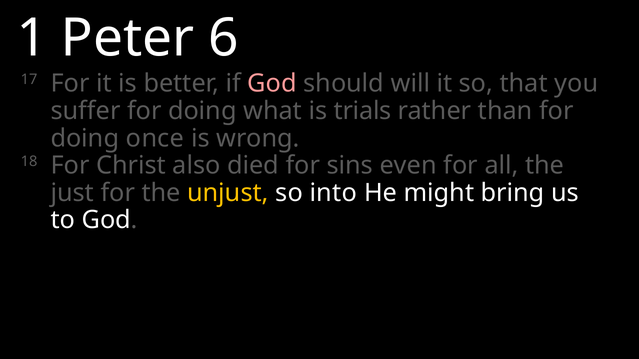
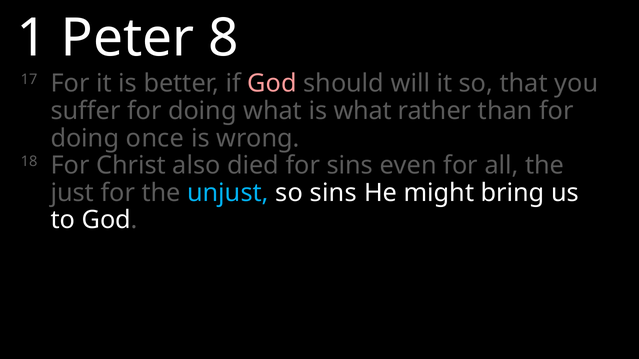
6: 6 -> 8
is trials: trials -> what
unjust colour: yellow -> light blue
so into: into -> sins
